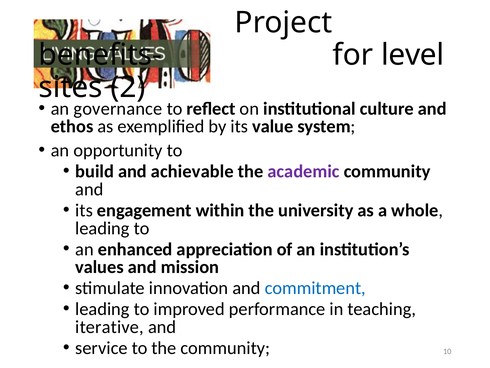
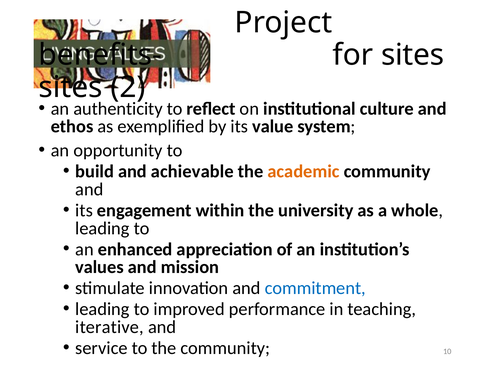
for level: level -> sites
governance: governance -> authenticity
academic colour: purple -> orange
